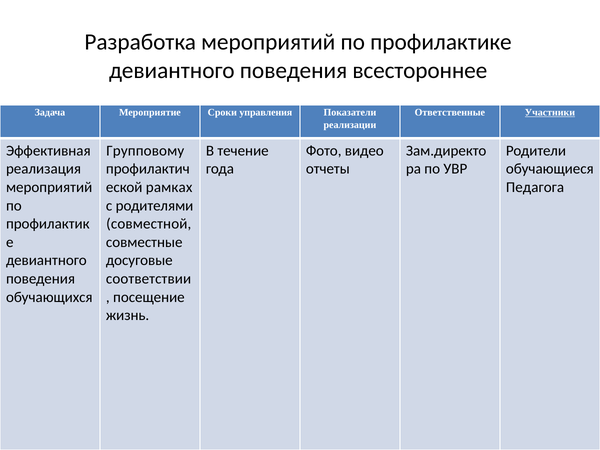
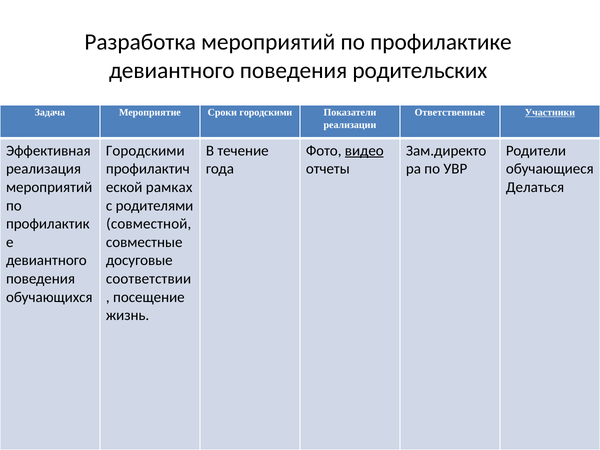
всестороннее: всестороннее -> родительских
Сроки управления: управления -> городскими
Групповому at (145, 151): Групповому -> Городскими
видео underline: none -> present
Педагога: Педагога -> Делаться
